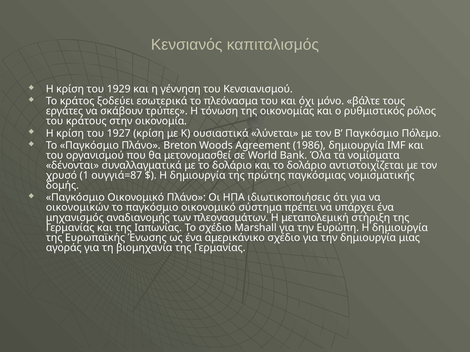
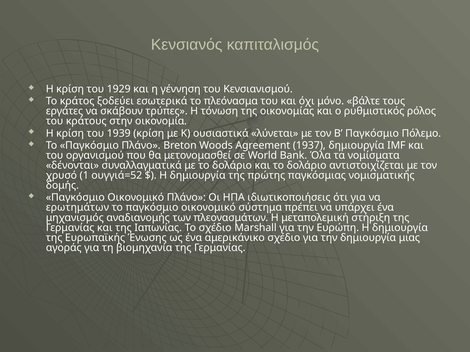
1927: 1927 -> 1939
1986: 1986 -> 1937
ουγγιά=87: ουγγιά=87 -> ουγγιά=52
οικονομικών: οικονομικών -> ερωτημάτων
